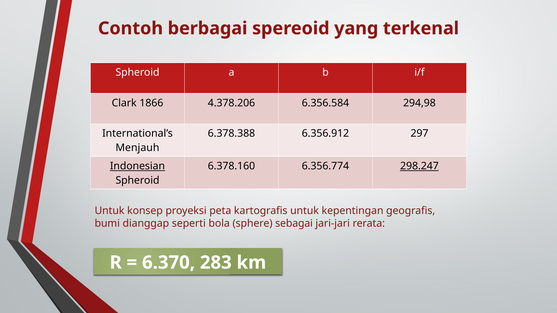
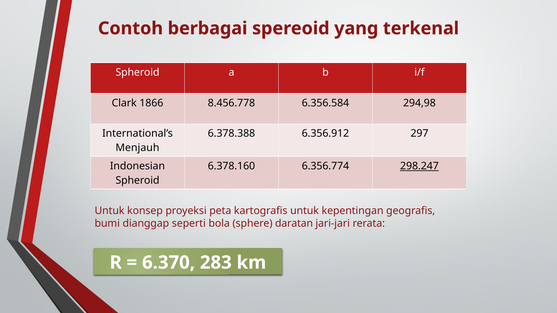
4.378.206: 4.378.206 -> 8.456.778
Indonesian underline: present -> none
sebagai: sebagai -> daratan
